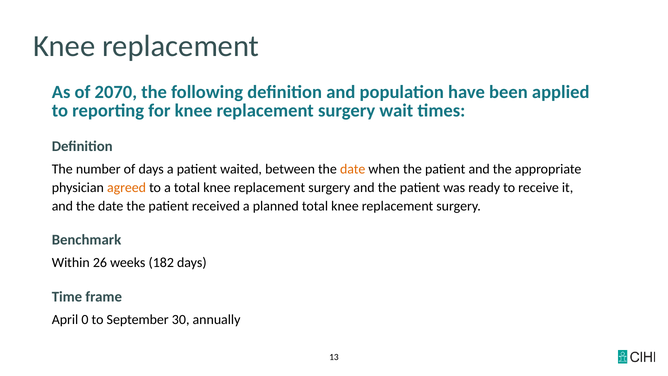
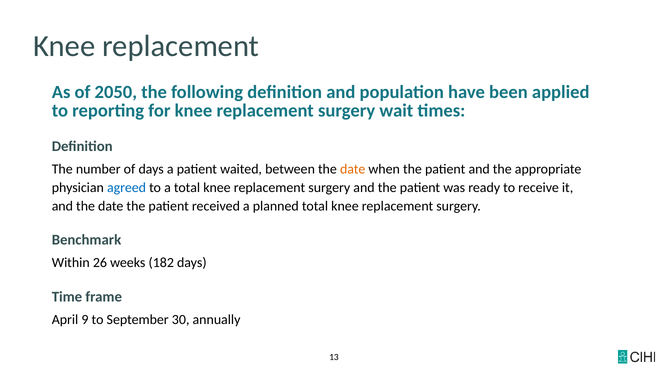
2070: 2070 -> 2050
agreed colour: orange -> blue
0: 0 -> 9
